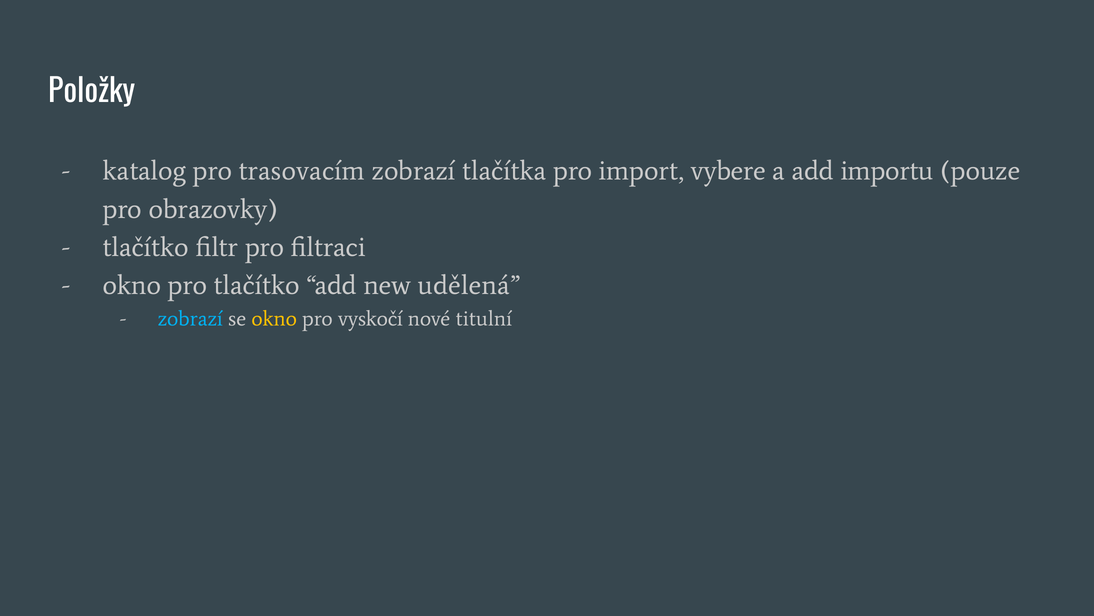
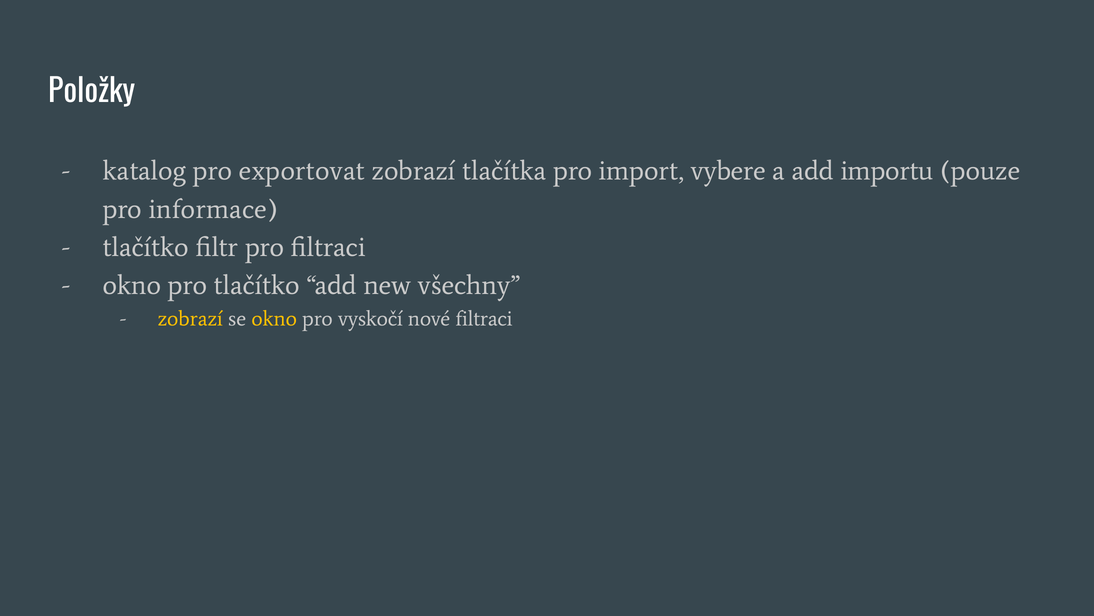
trasovacím: trasovacím -> exportovat
obrazovky: obrazovky -> informace
udělená: udělená -> všechny
zobrazí at (190, 319) colour: light blue -> yellow
nové titulní: titulní -> filtraci
